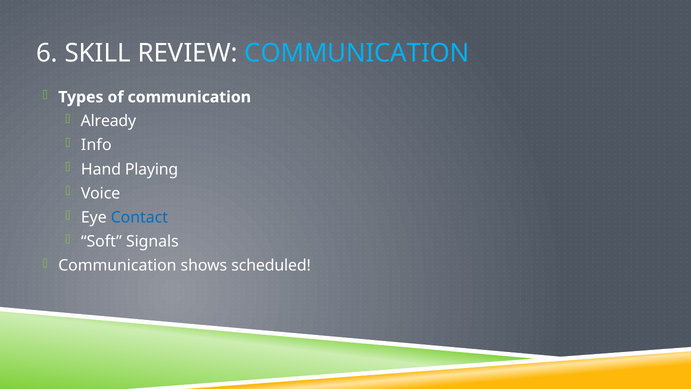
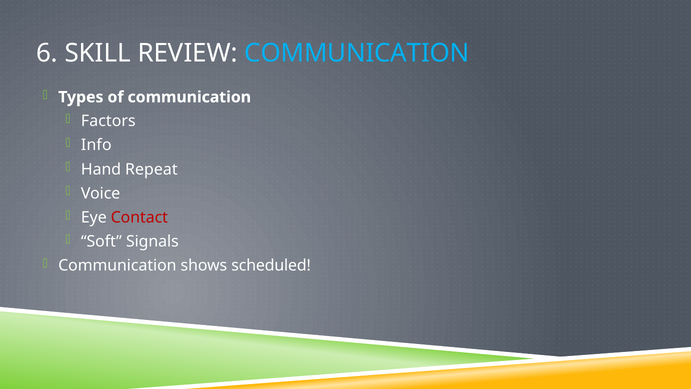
Already: Already -> Factors
Playing: Playing -> Repeat
Contact colour: blue -> red
